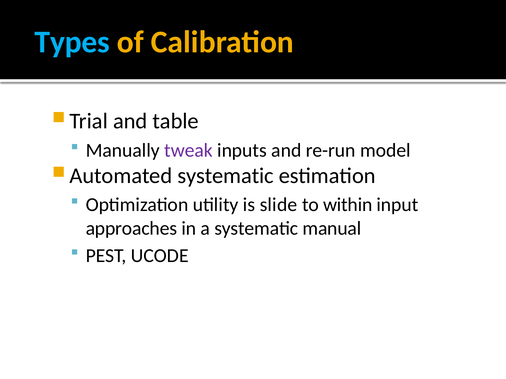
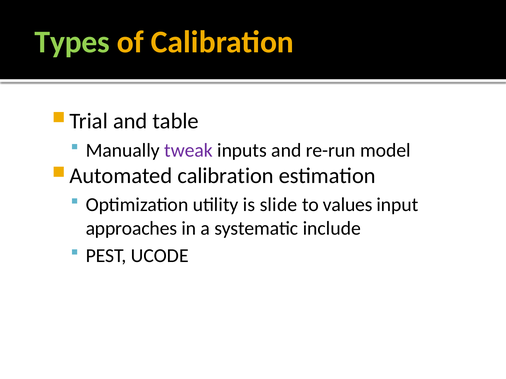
Types colour: light blue -> light green
systematic at (226, 176): systematic -> calibration
within: within -> values
manual: manual -> include
